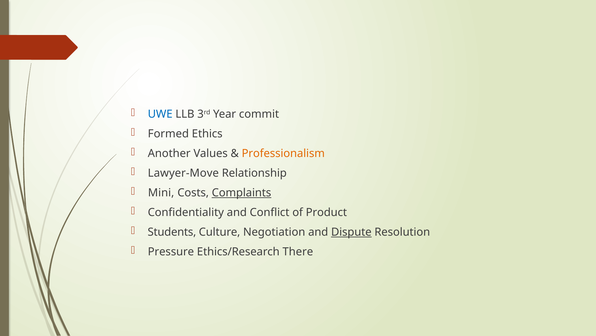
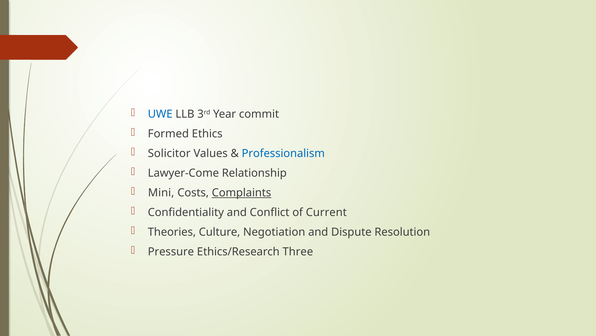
Another: Another -> Solicitor
Professionalism colour: orange -> blue
Lawyer-Move: Lawyer-Move -> Lawyer-Come
Product: Product -> Current
Students: Students -> Theories
Dispute underline: present -> none
There: There -> Three
